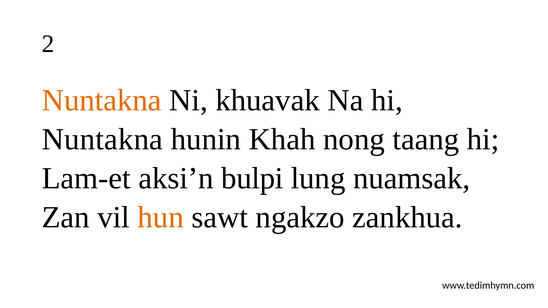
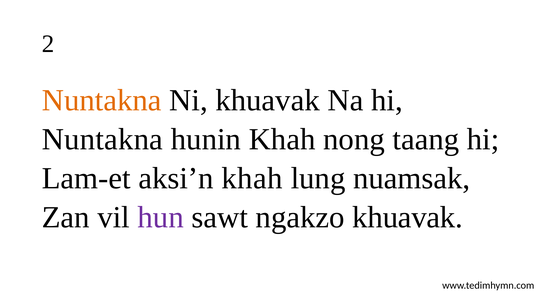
aksi’n bulpi: bulpi -> khah
hun colour: orange -> purple
ngakzo zankhua: zankhua -> khuavak
